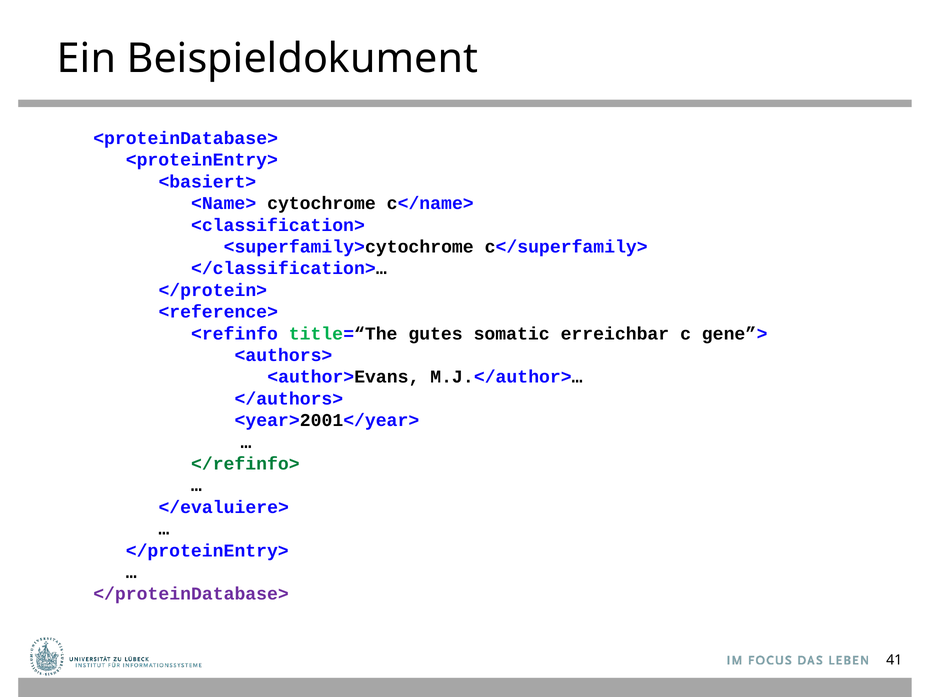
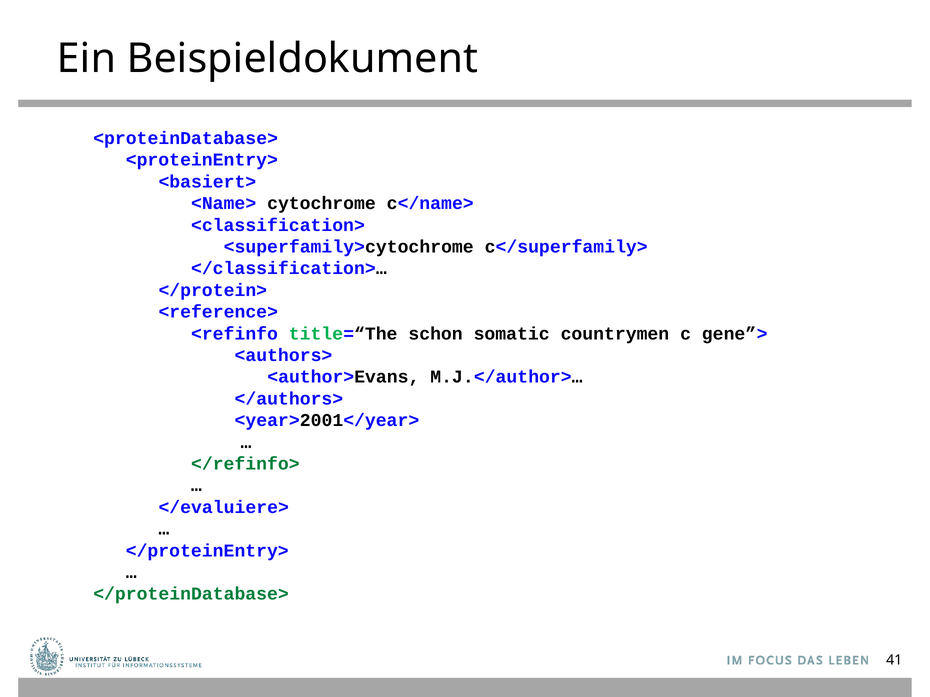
gutes: gutes -> schon
erreichbar: erreichbar -> countrymen
</proteinDatabase> colour: purple -> green
